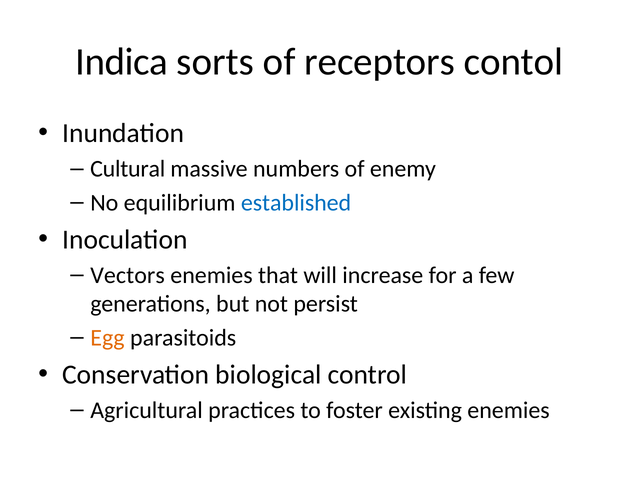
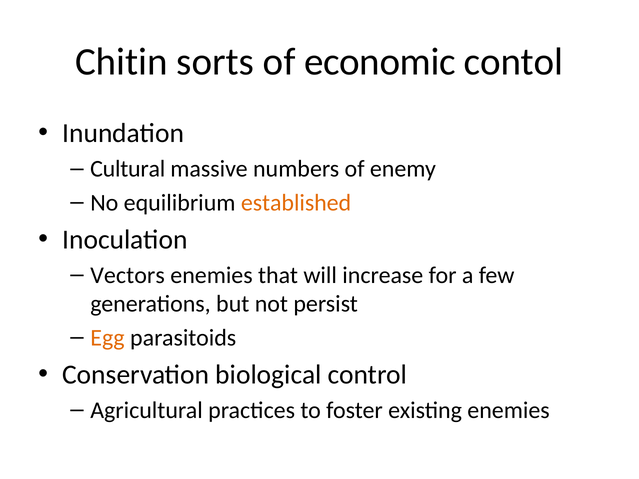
Indica: Indica -> Chitin
receptors: receptors -> economic
established colour: blue -> orange
